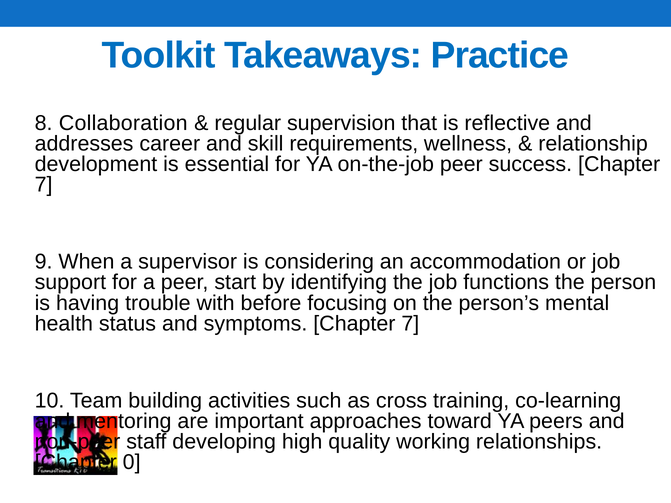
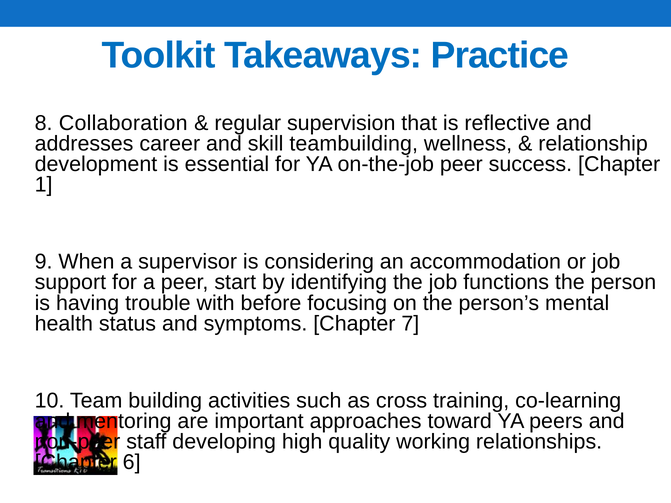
requirements: requirements -> teambuilding
7 at (44, 185): 7 -> 1
0: 0 -> 6
